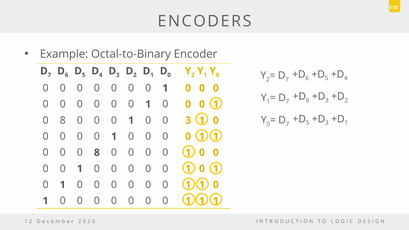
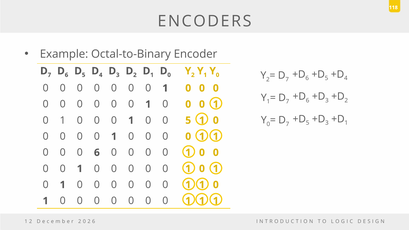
8 at (63, 120): 8 -> 1
0 3: 3 -> 5
0 0 8: 8 -> 6
